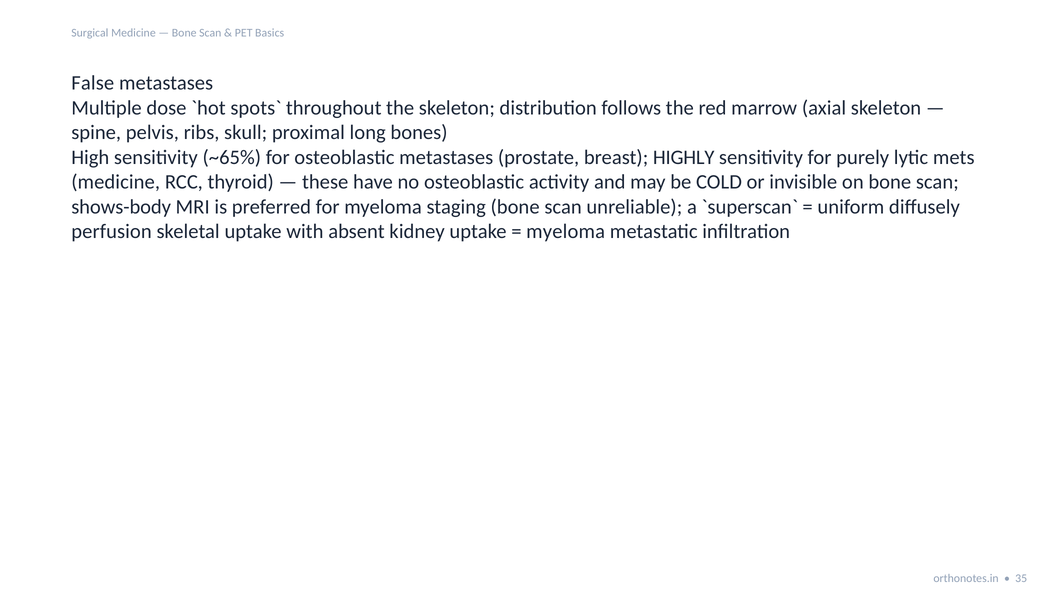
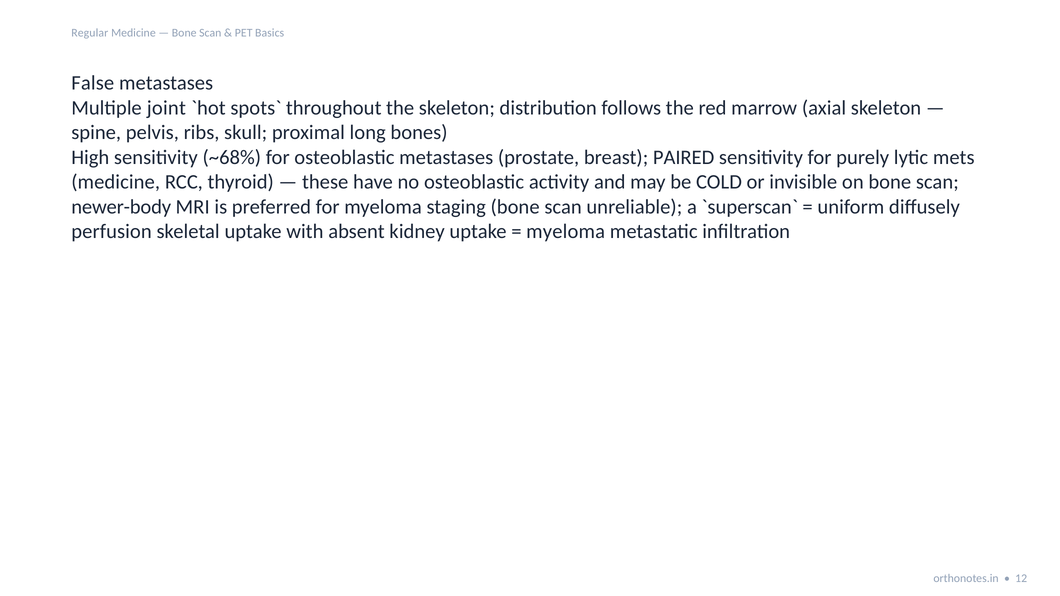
Surgical: Surgical -> Regular
dose: dose -> joint
~65%: ~65% -> ~68%
HIGHLY: HIGHLY -> PAIRED
shows-body: shows-body -> newer-body
35: 35 -> 12
